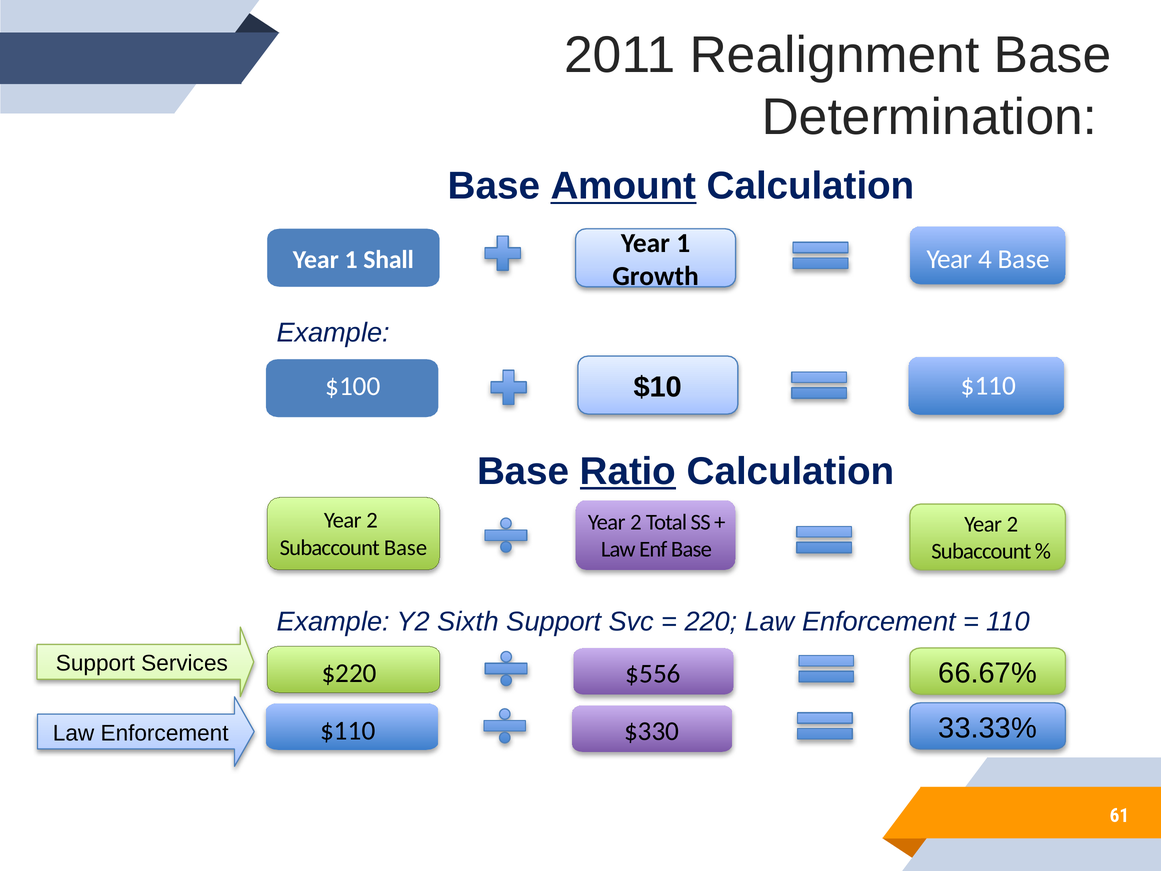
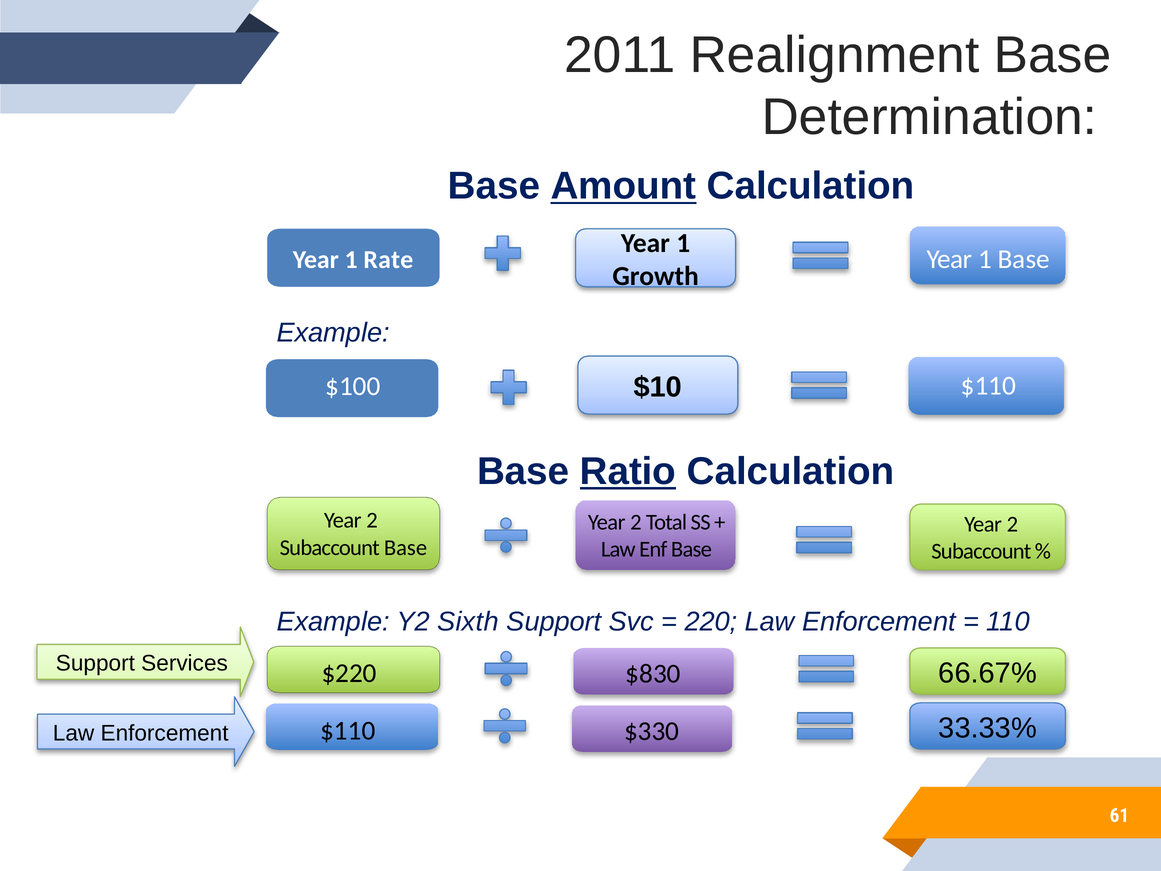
4 at (985, 259): 4 -> 1
Shall: Shall -> Rate
$556: $556 -> $830
